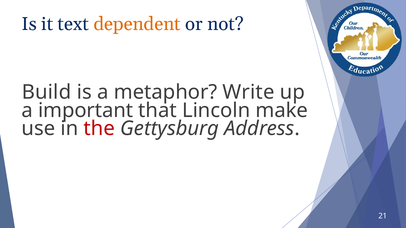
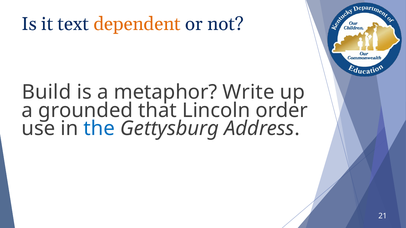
important: important -> grounded
make: make -> order
the colour: red -> blue
